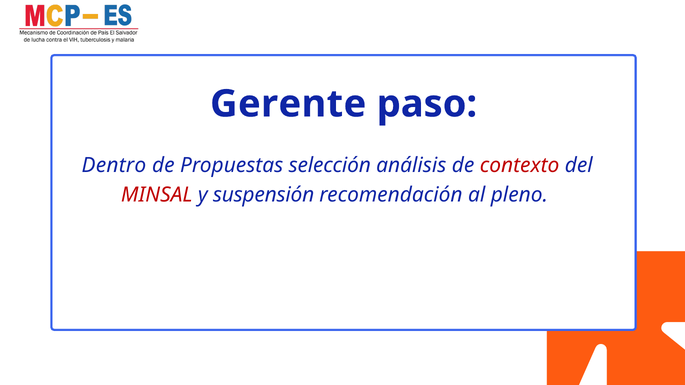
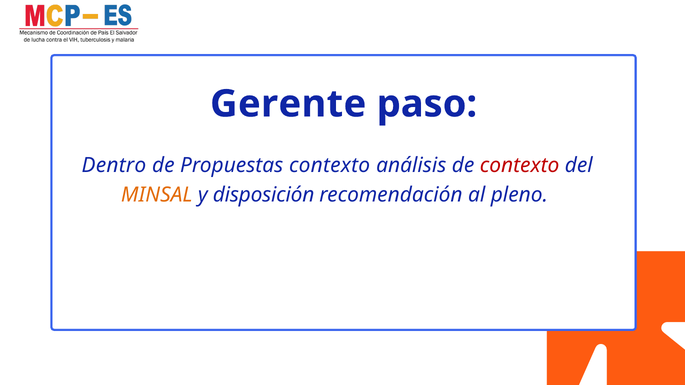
Propuestas selección: selección -> contexto
MINSAL colour: red -> orange
suspensión: suspensión -> disposición
